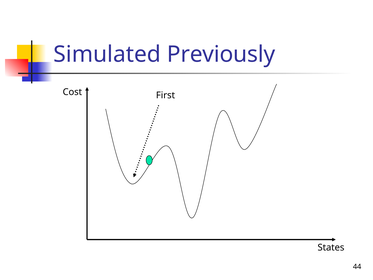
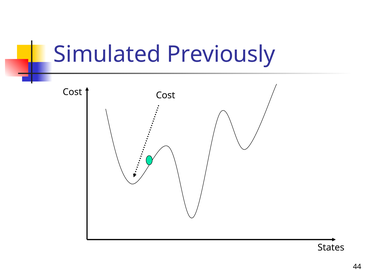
First at (166, 95): First -> Cost
